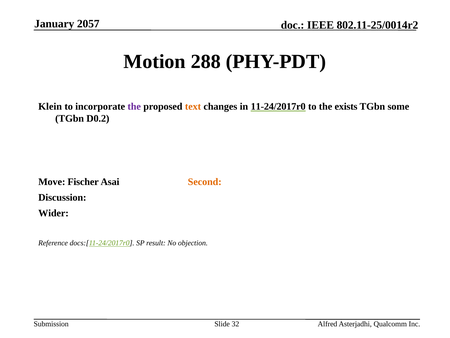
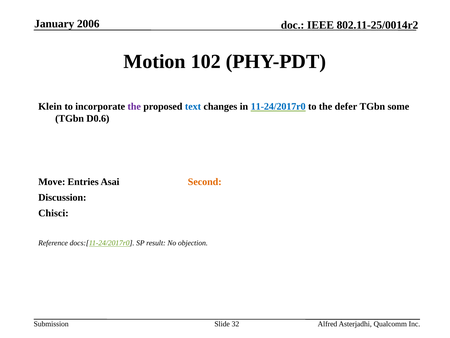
2057: 2057 -> 2006
288: 288 -> 102
text colour: orange -> blue
11-24/2017r0 colour: black -> blue
exists: exists -> defer
D0.2: D0.2 -> D0.6
Fischer: Fischer -> Entries
Wider: Wider -> Chisci
